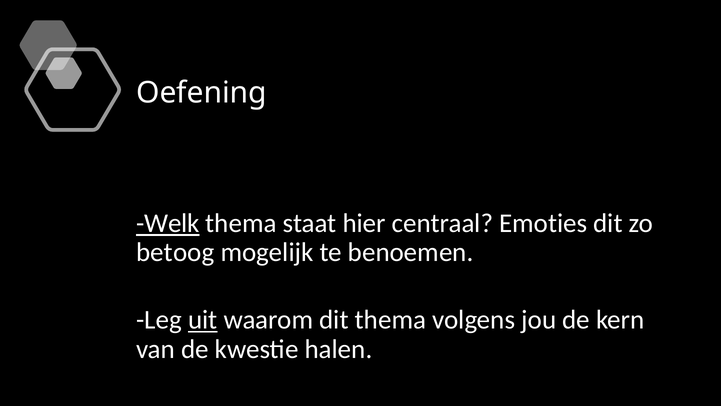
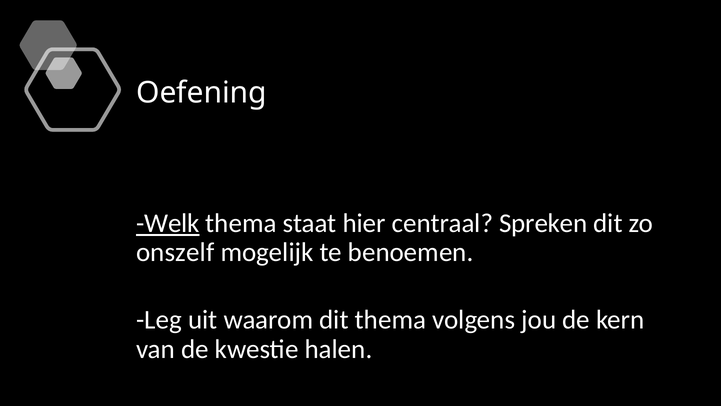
Emoties: Emoties -> Spreken
betoog: betoog -> onszelf
uit underline: present -> none
